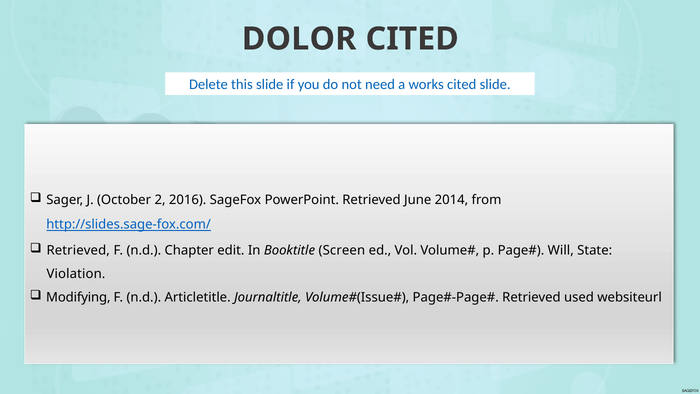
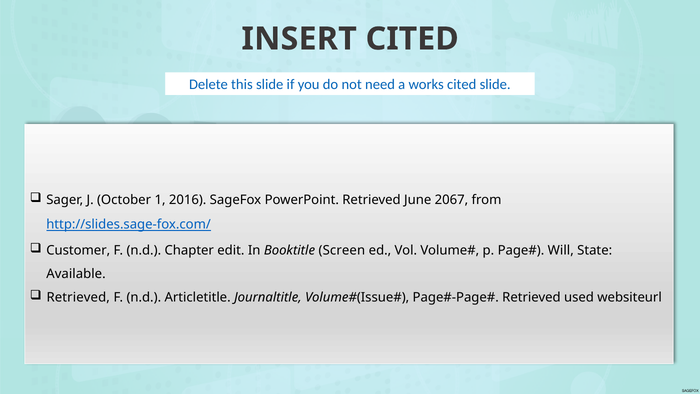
DOLOR: DOLOR -> INSERT
2: 2 -> 1
2014: 2014 -> 2067
Retrieved at (78, 250): Retrieved -> Customer
Violation: Violation -> Available
Modifying at (78, 297): Modifying -> Retrieved
